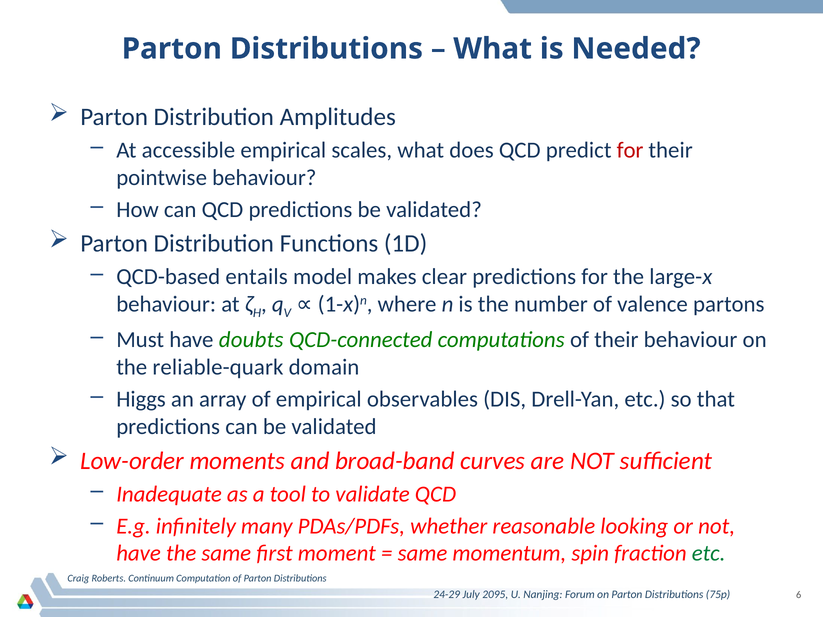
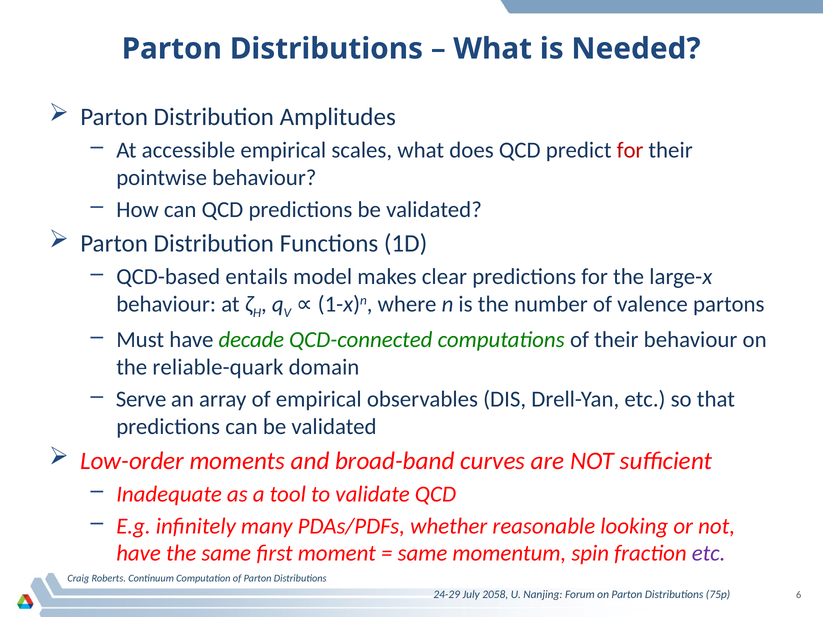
doubts: doubts -> decade
Higgs: Higgs -> Serve
etc at (709, 554) colour: green -> purple
2095: 2095 -> 2058
